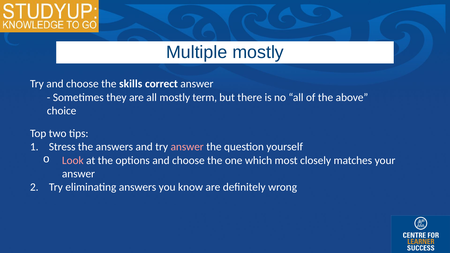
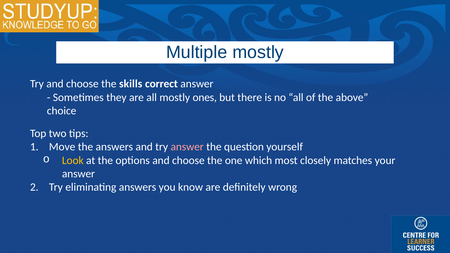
term: term -> ones
Stress: Stress -> Move
Look colour: pink -> yellow
